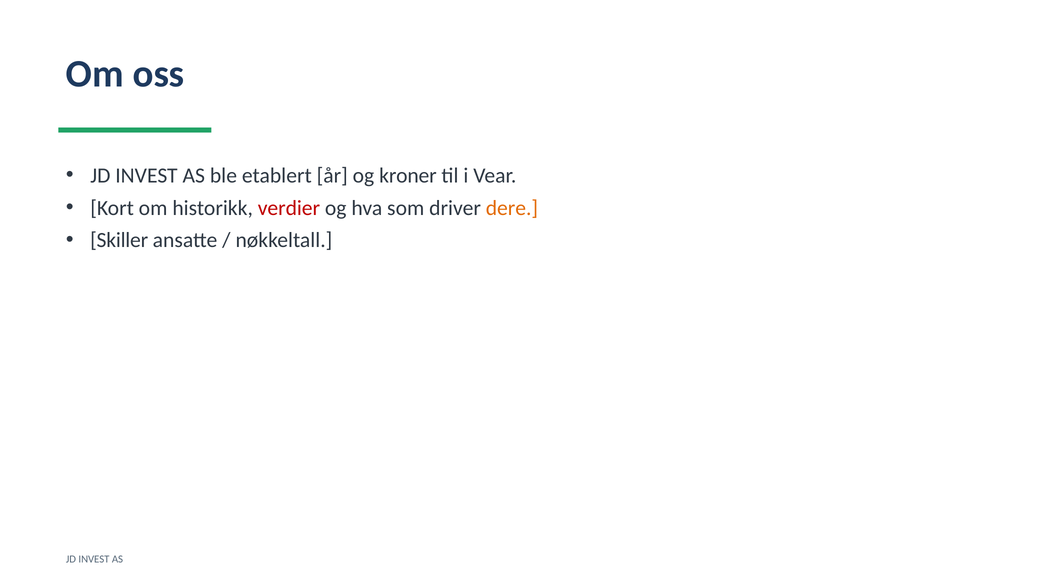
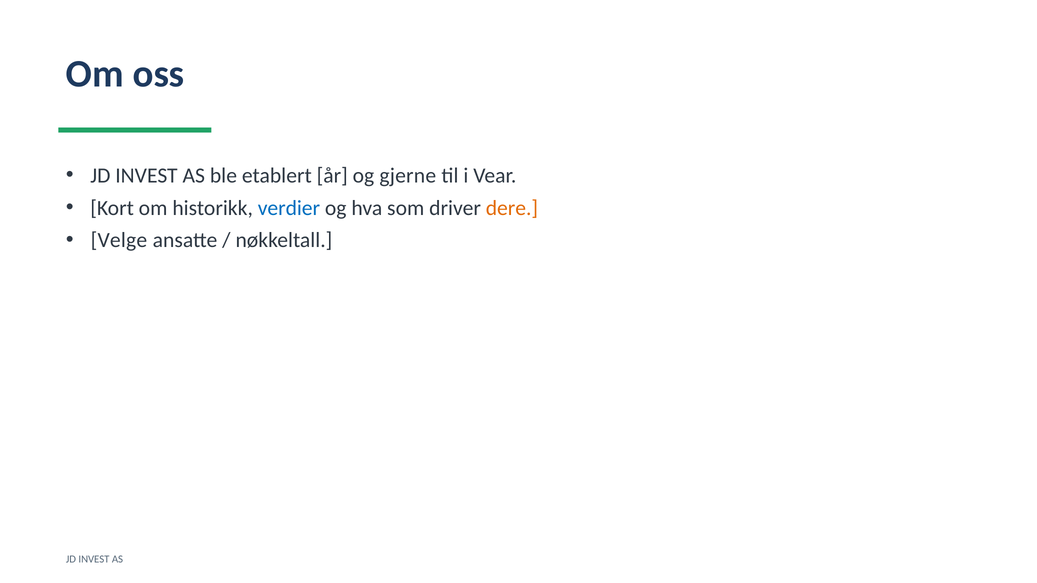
kroner: kroner -> gjerne
verdier colour: red -> blue
Skiller: Skiller -> Velge
